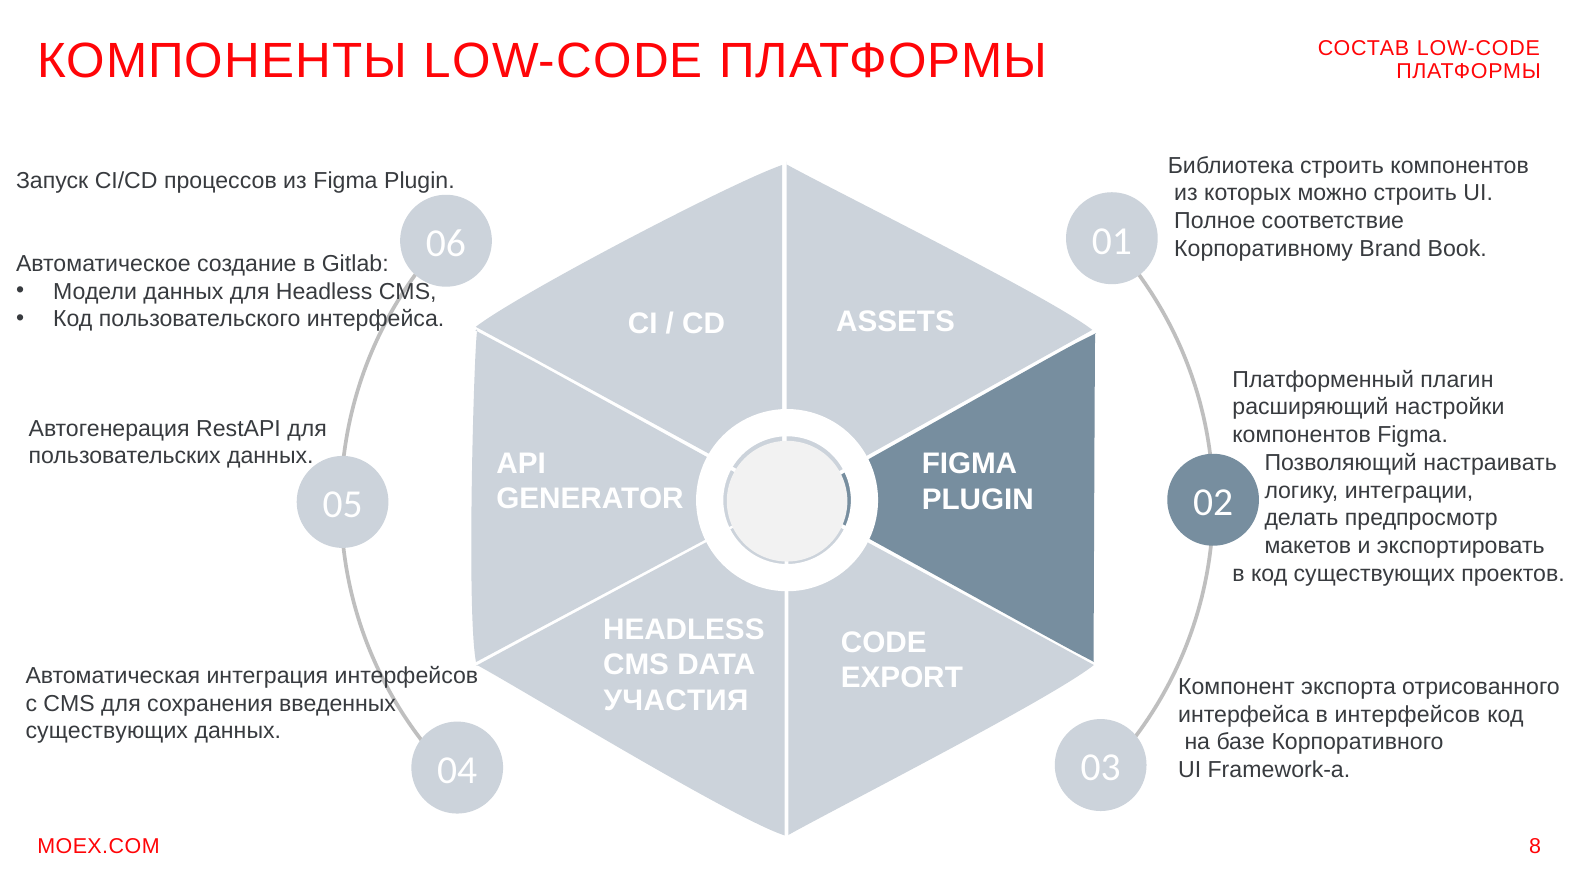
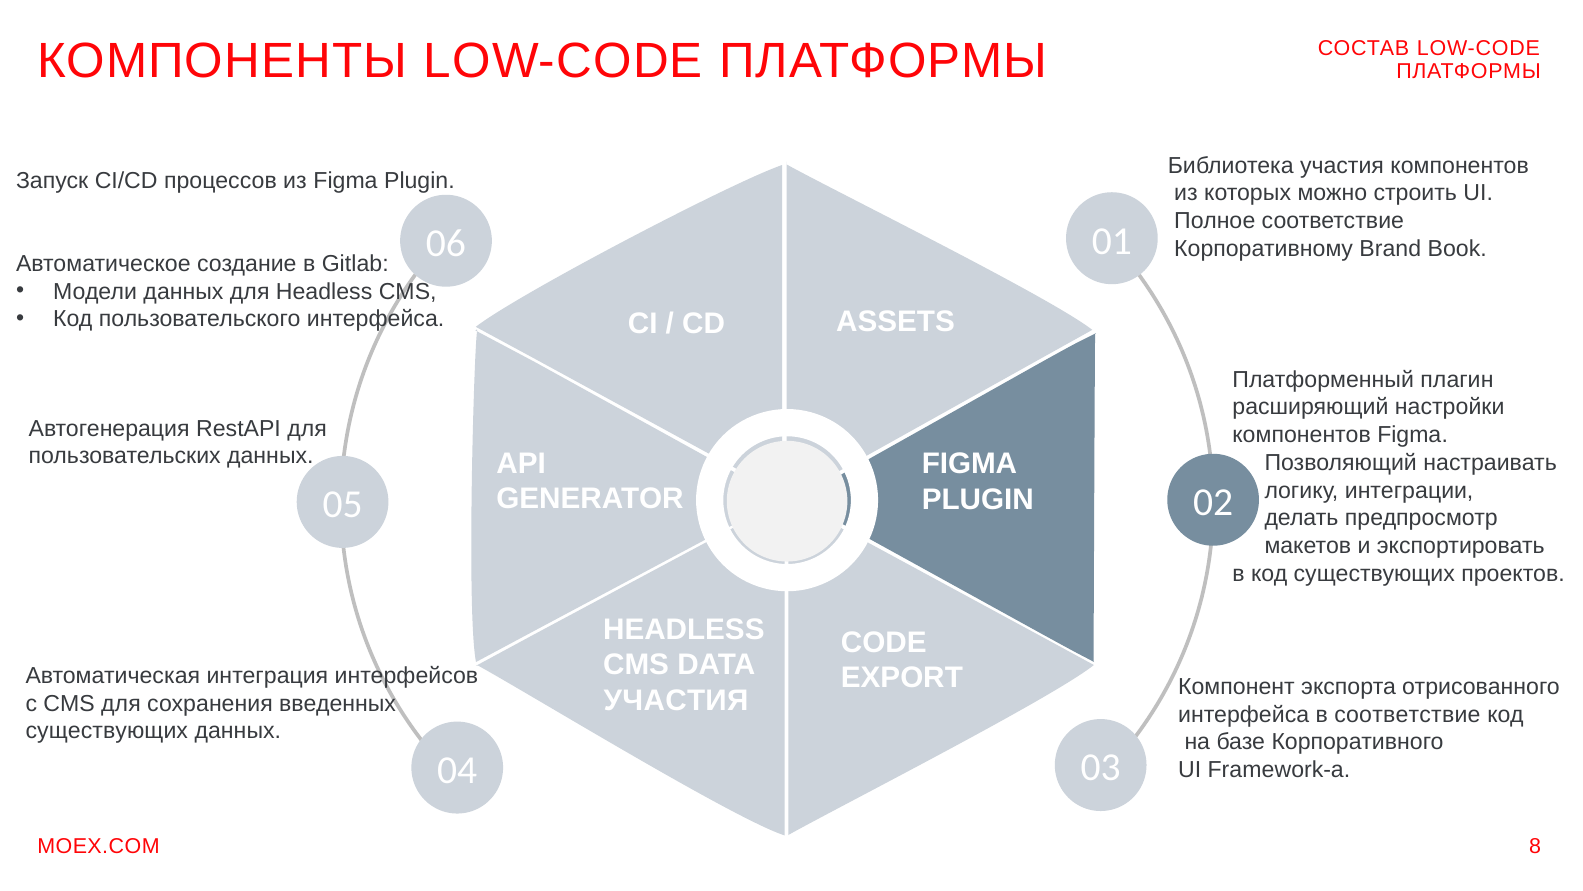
Библиотека строить: строить -> участия
в интерфейсов: интерфейсов -> соответствие
